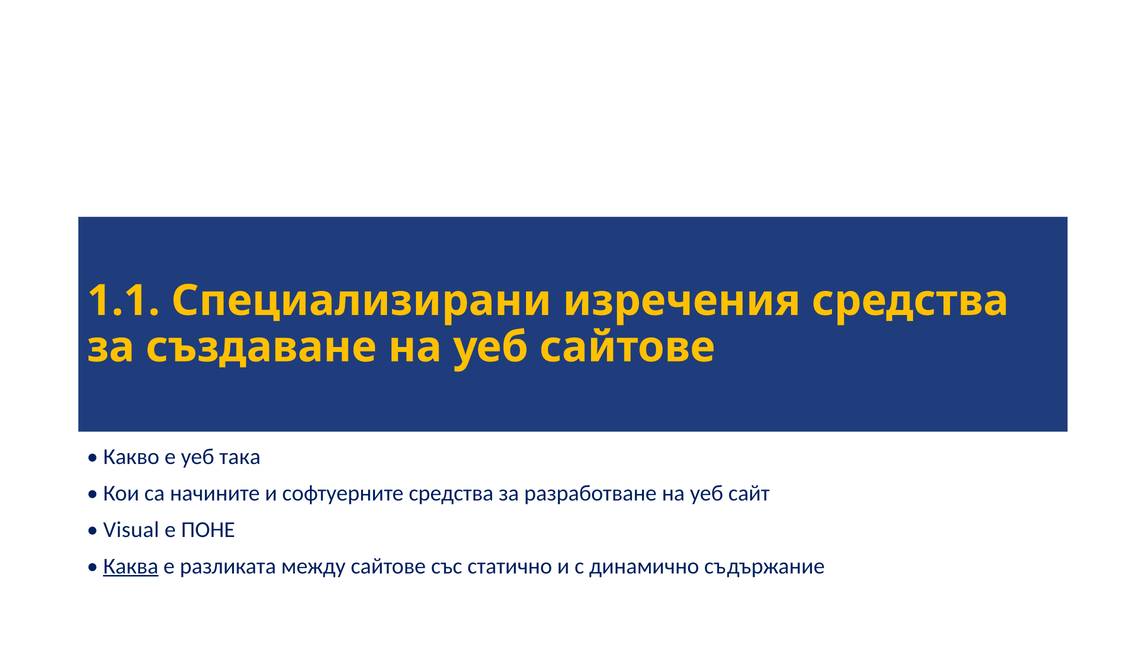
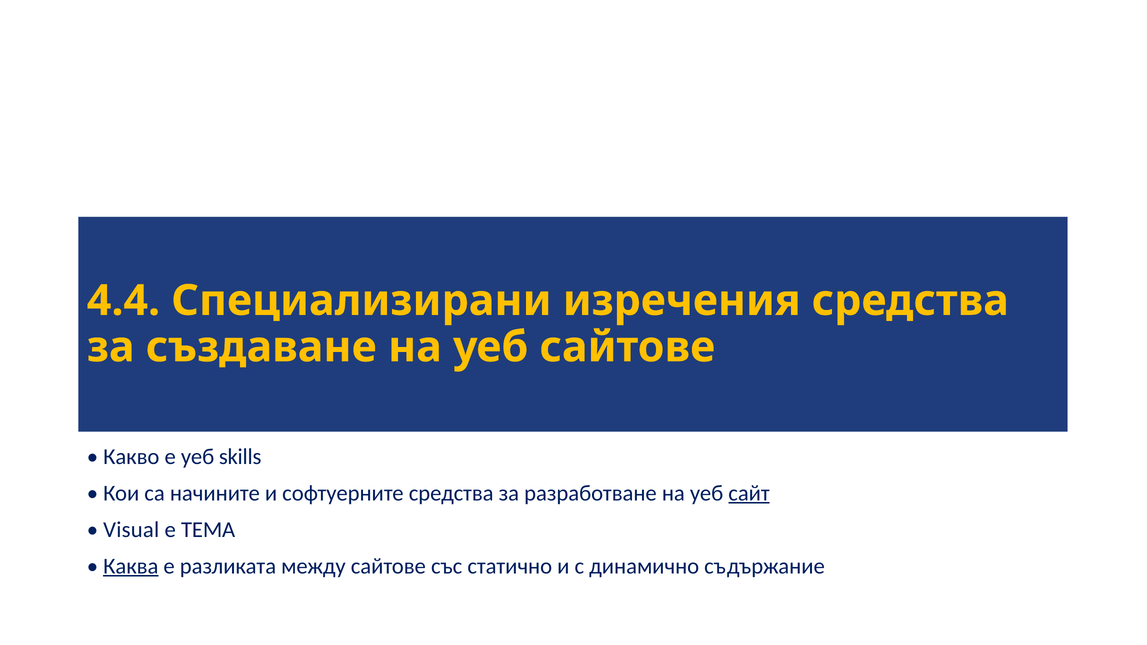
1.1: 1.1 -> 4.4
така: така -> skills
сайт underline: none -> present
ПОНЕ: ПОНЕ -> ТЕМА
